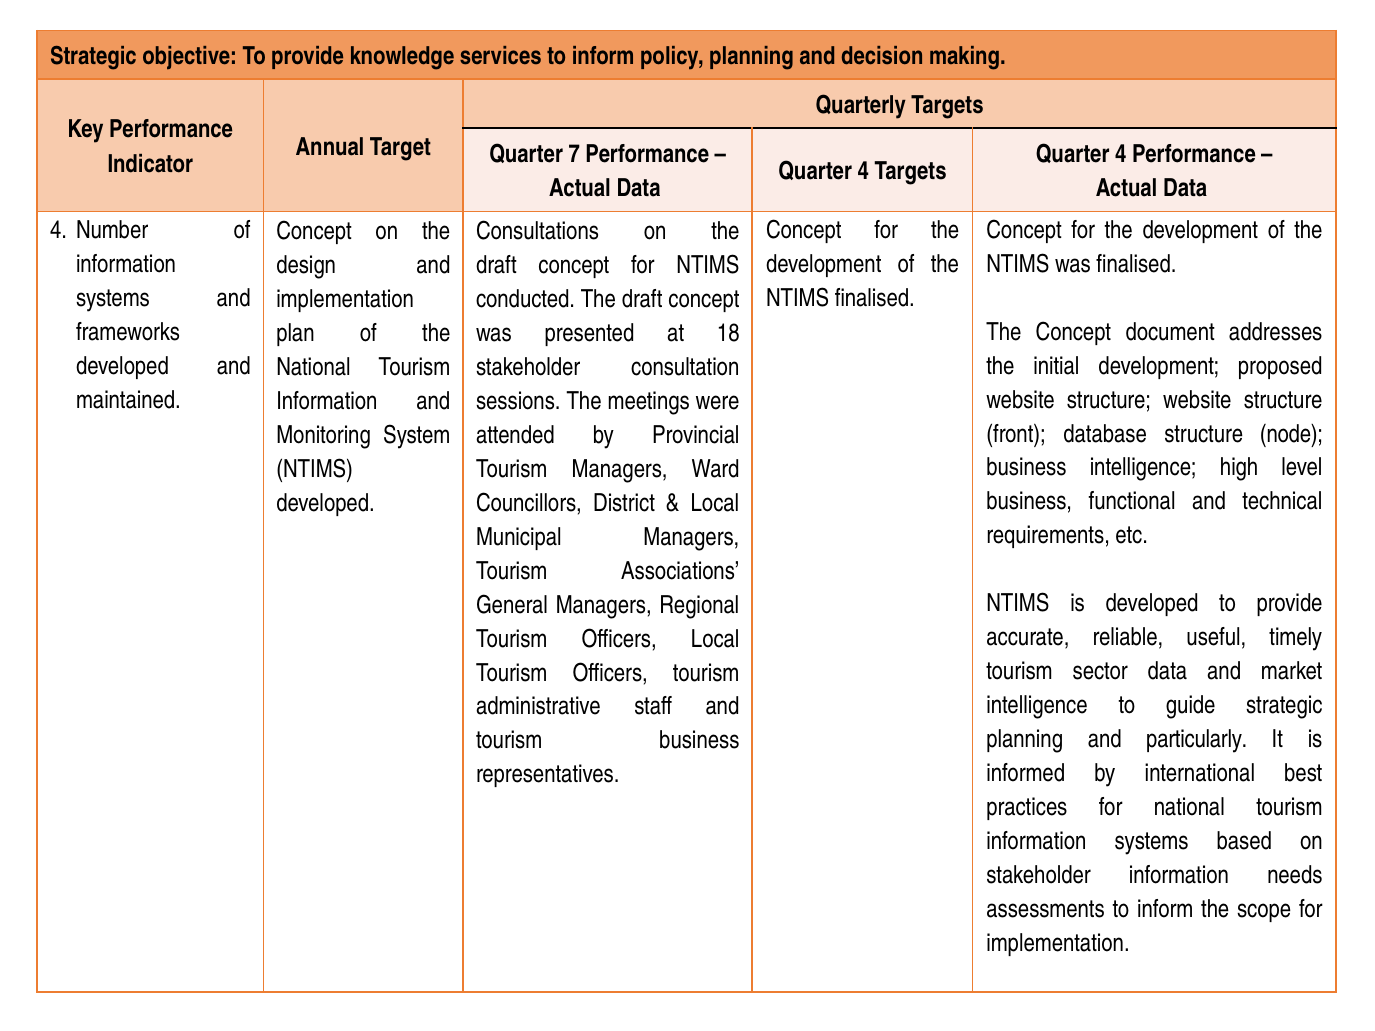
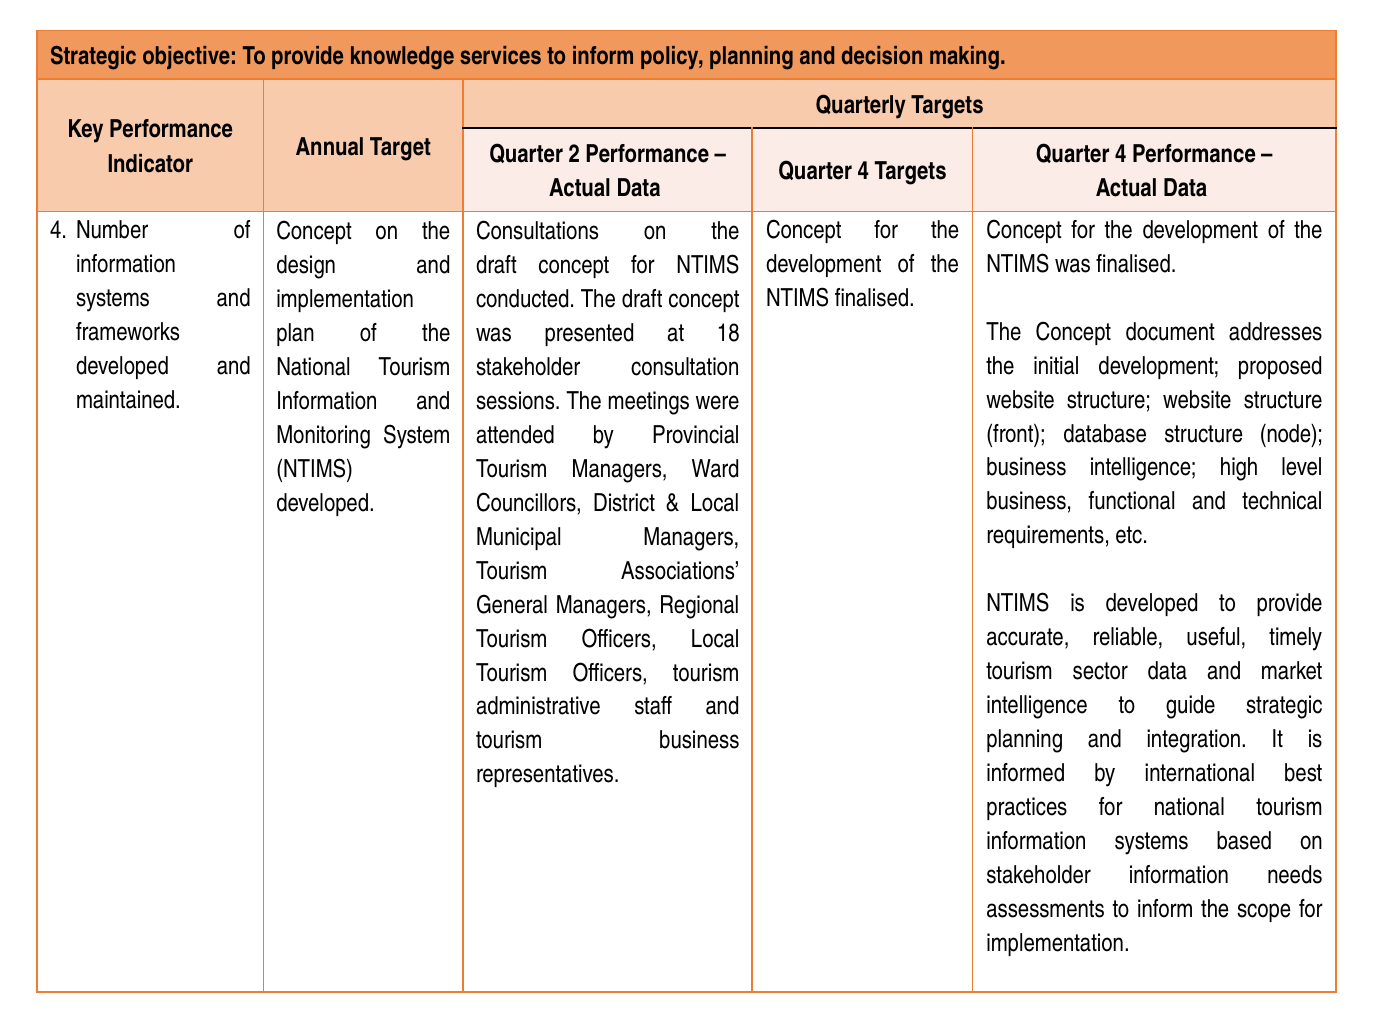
7: 7 -> 2
particularly: particularly -> integration
